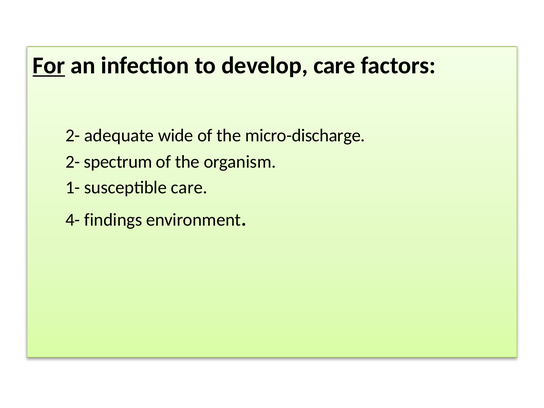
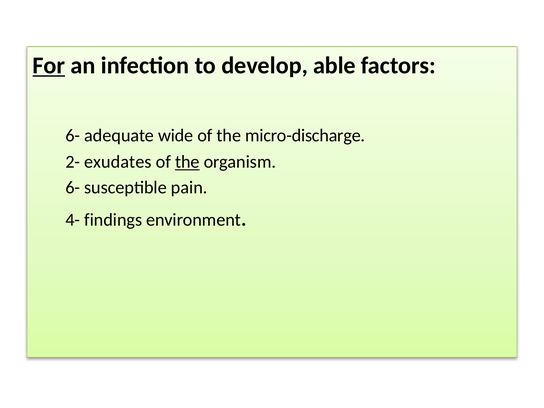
develop care: care -> able
2- at (73, 135): 2- -> 6-
spectrum: spectrum -> exudates
the at (187, 162) underline: none -> present
1- at (73, 187): 1- -> 6-
susceptible care: care -> pain
